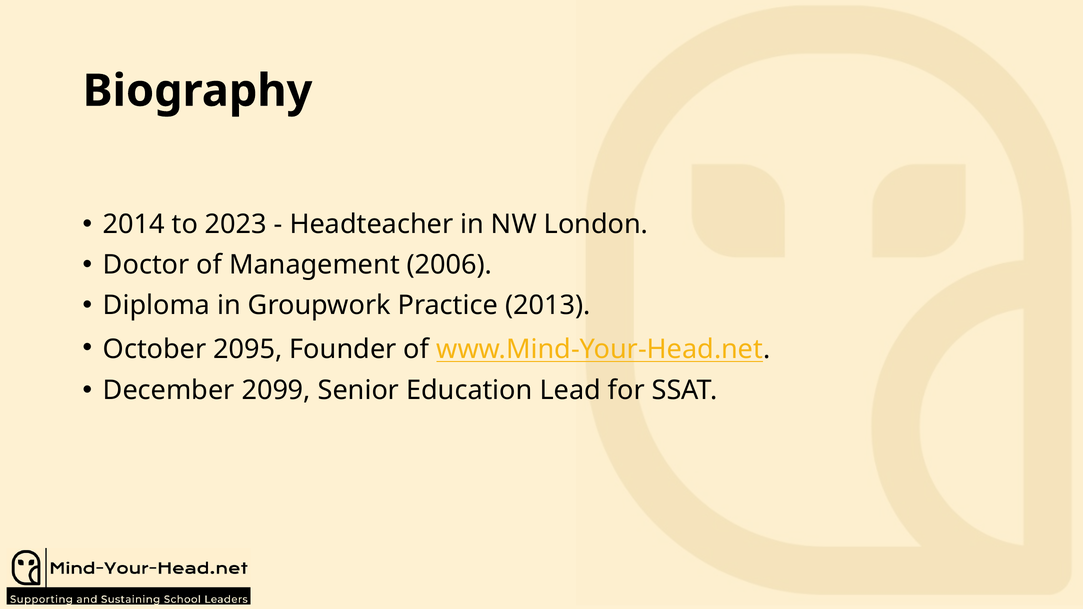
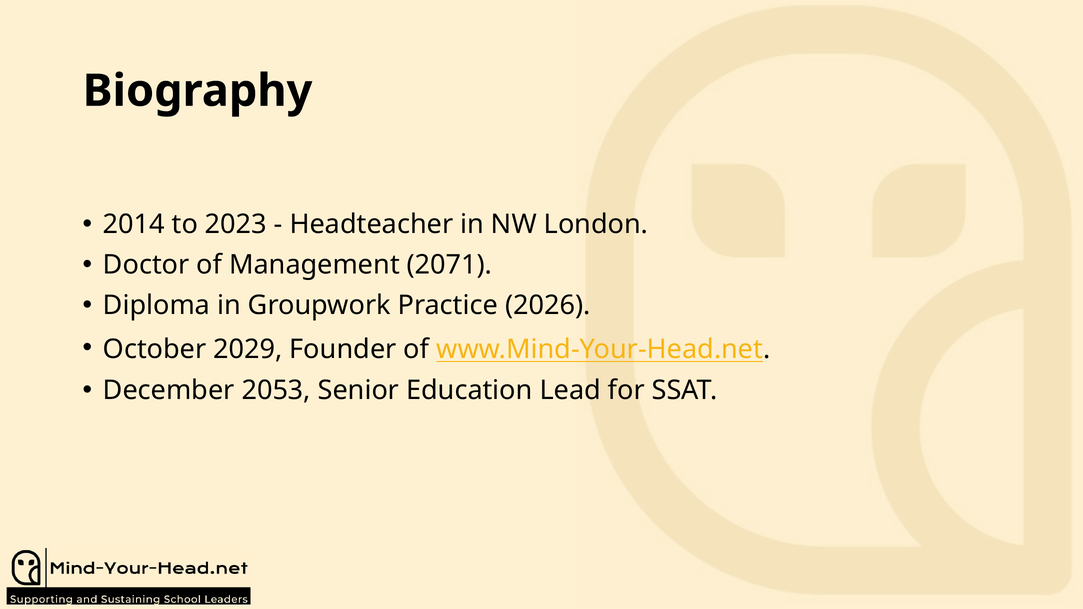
2006: 2006 -> 2071
2013: 2013 -> 2026
2095: 2095 -> 2029
2099: 2099 -> 2053
